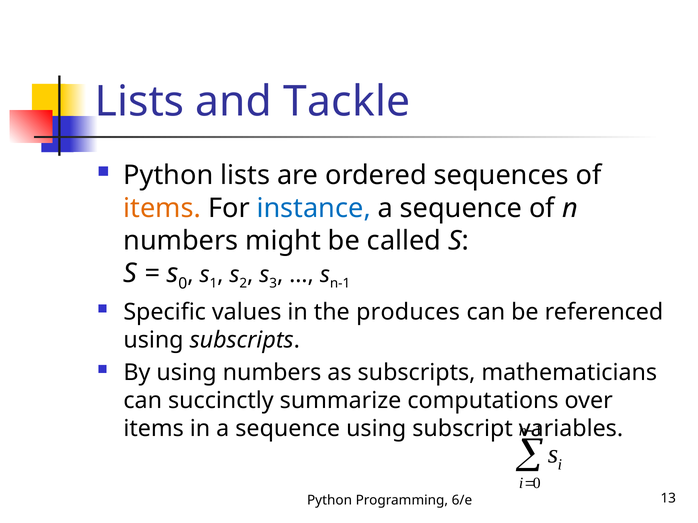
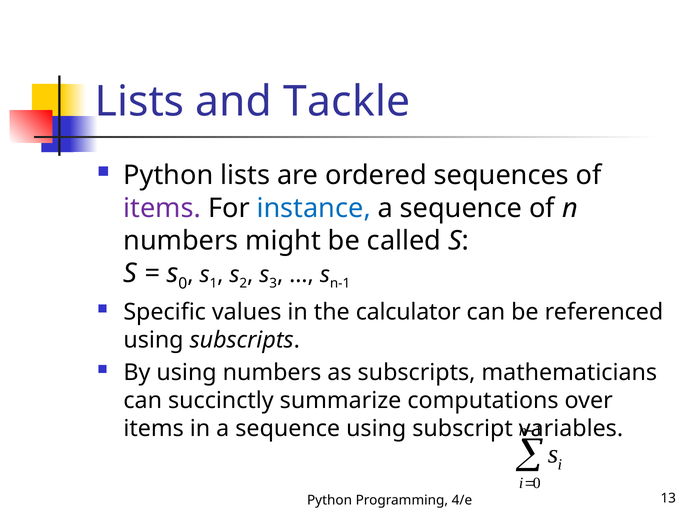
items at (162, 208) colour: orange -> purple
produces: produces -> calculator
6/e: 6/e -> 4/e
